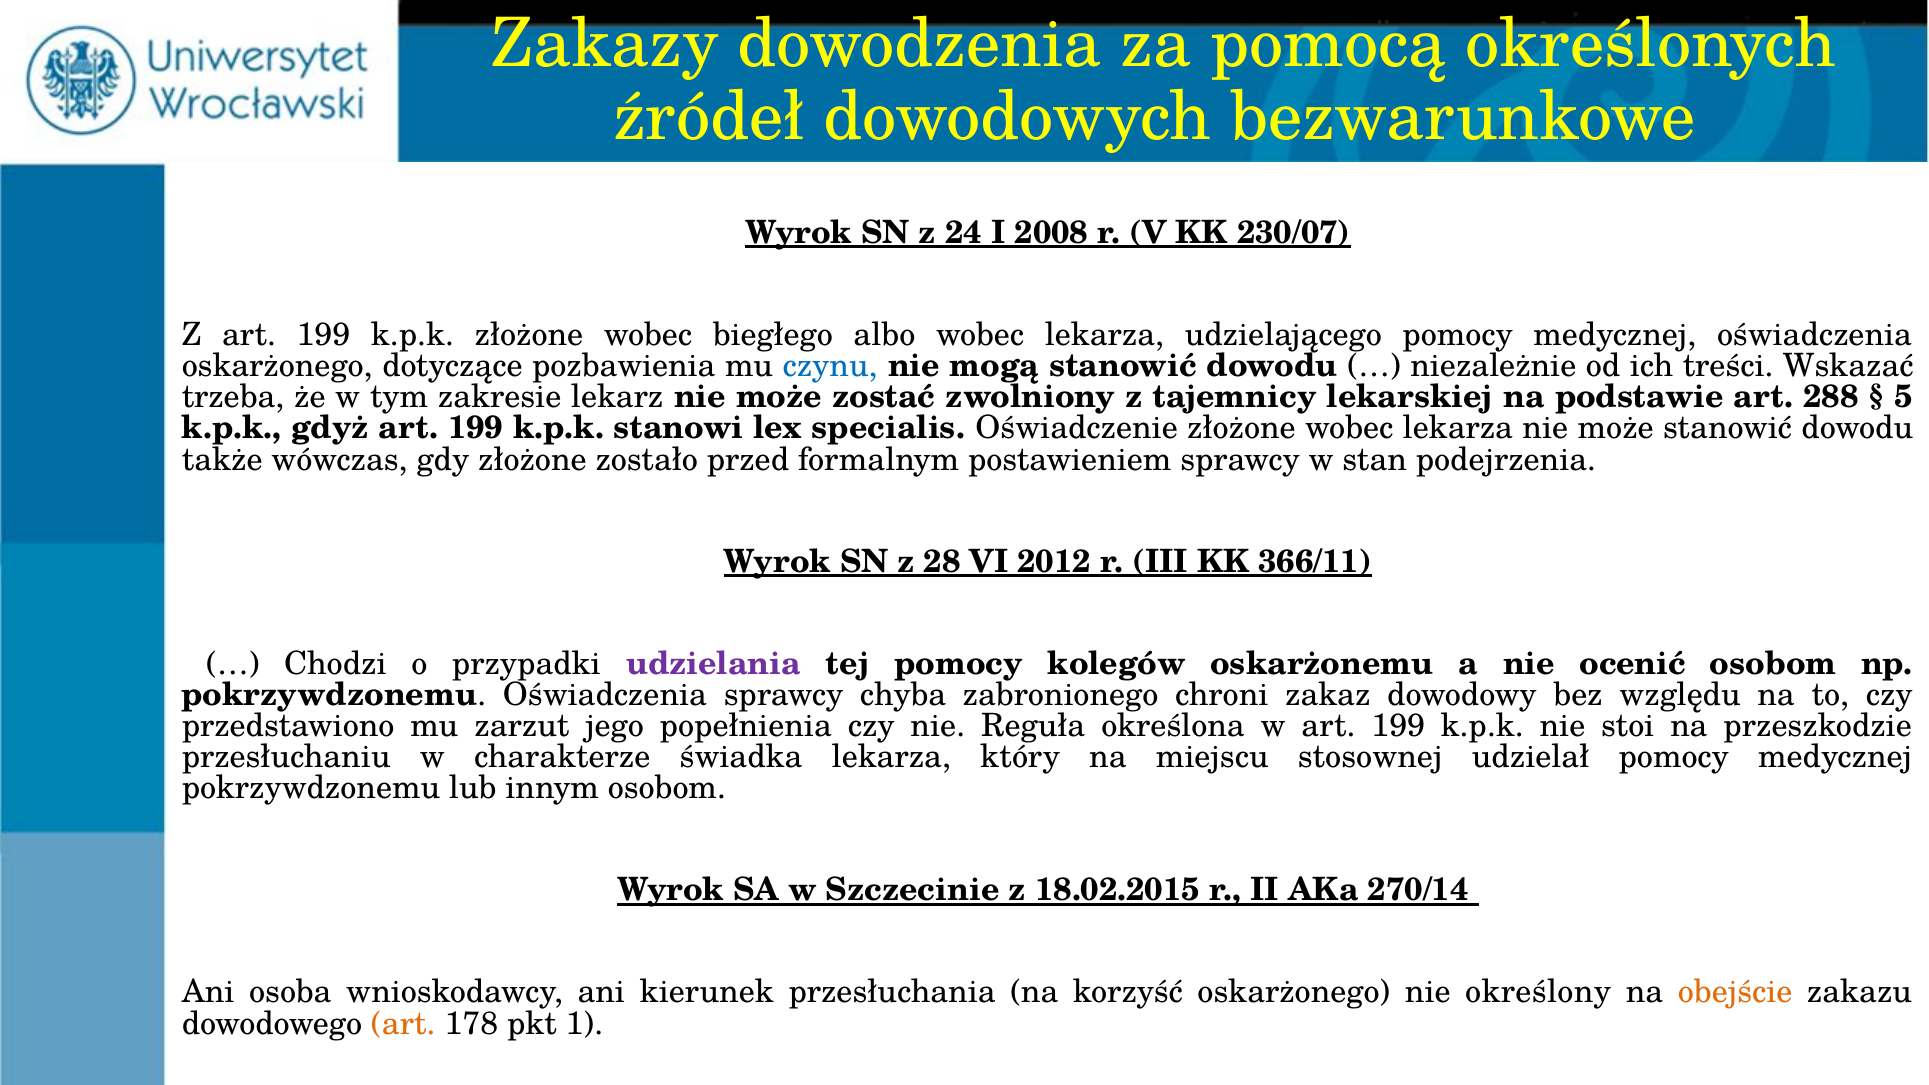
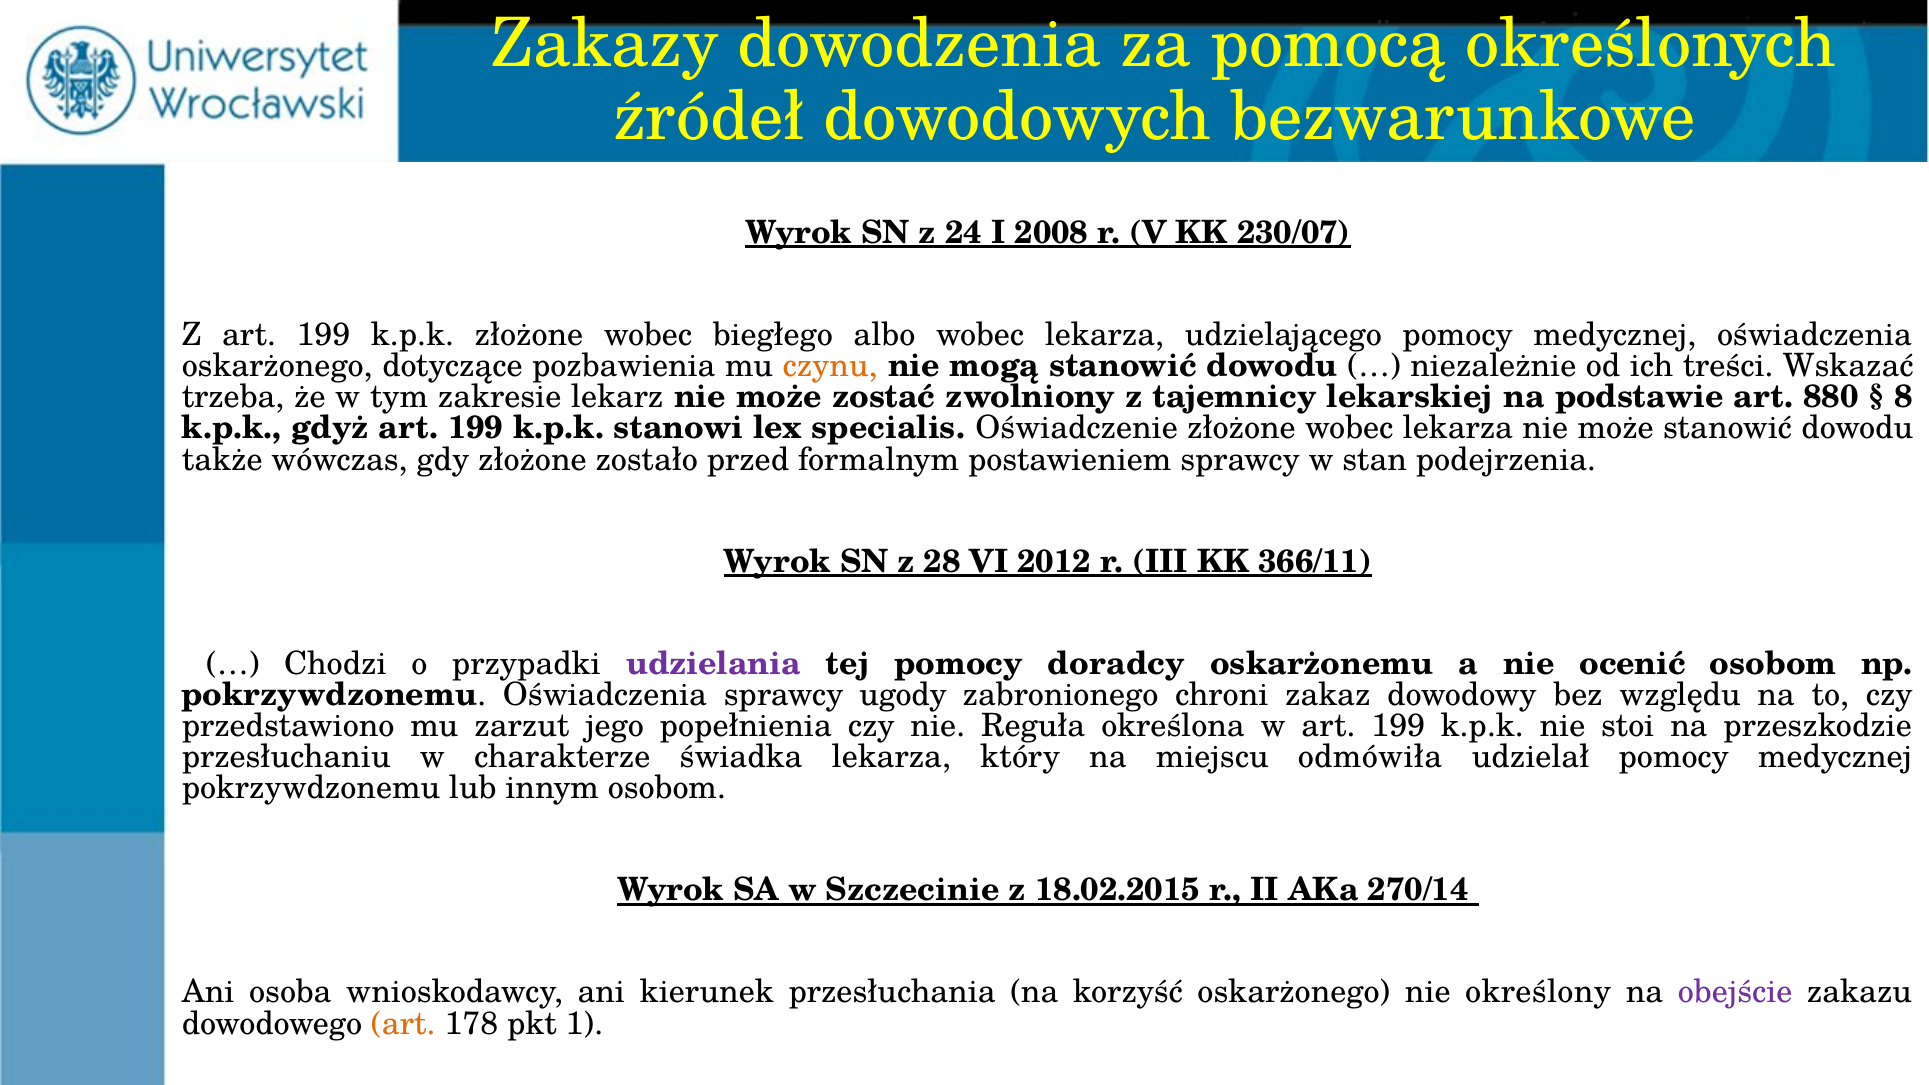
czynu colour: blue -> orange
288: 288 -> 880
5: 5 -> 8
kolegów: kolegów -> doradcy
chyba: chyba -> ugody
stosownej: stosownej -> odmówiła
obejście colour: orange -> purple
